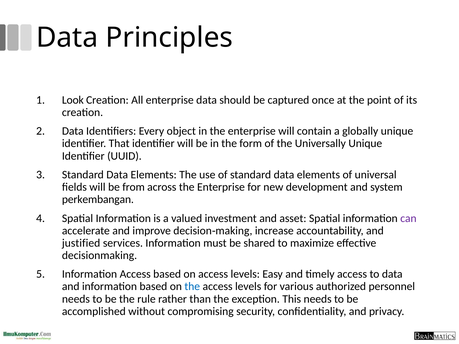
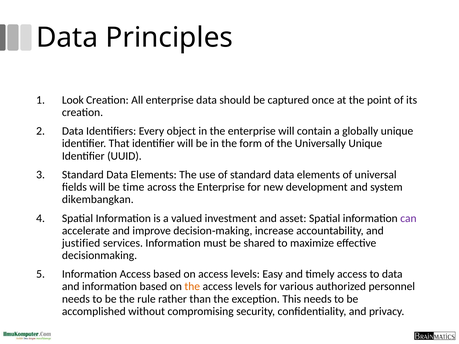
from: from -> time
perkembangan: perkembangan -> dikembangkan
the at (192, 287) colour: blue -> orange
